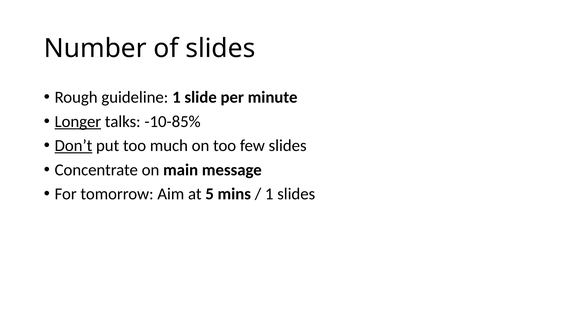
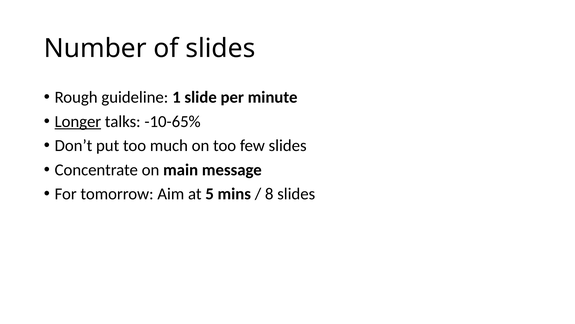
-10-85%: -10-85% -> -10-65%
Don’t underline: present -> none
1 at (269, 194): 1 -> 8
